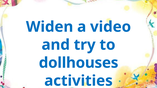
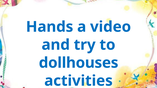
Widen: Widen -> Hands
